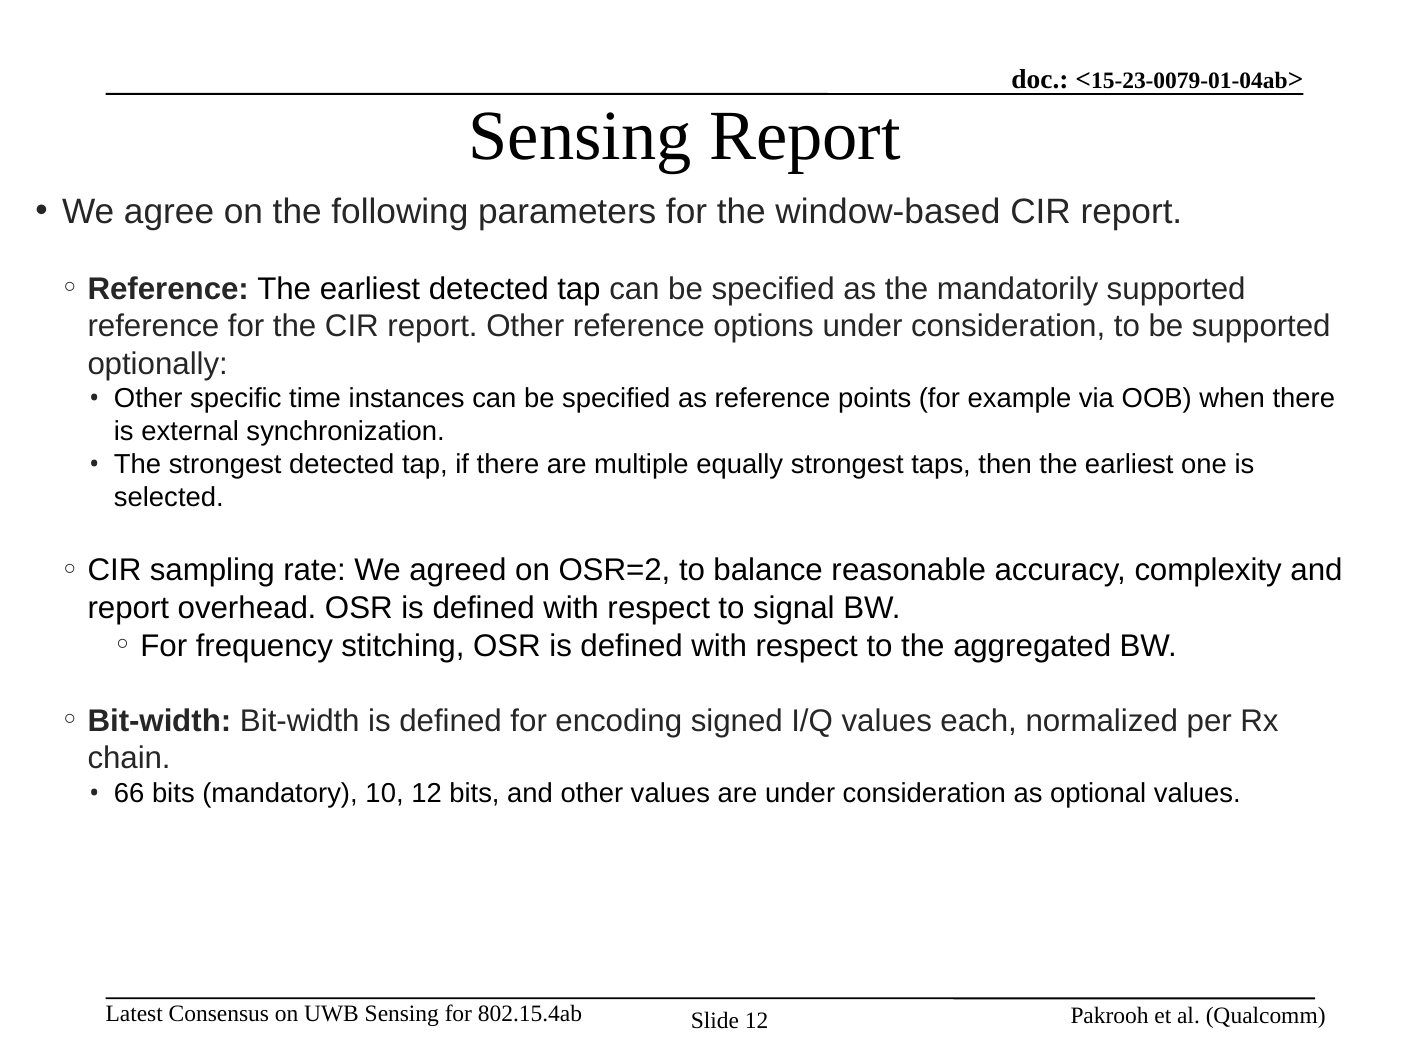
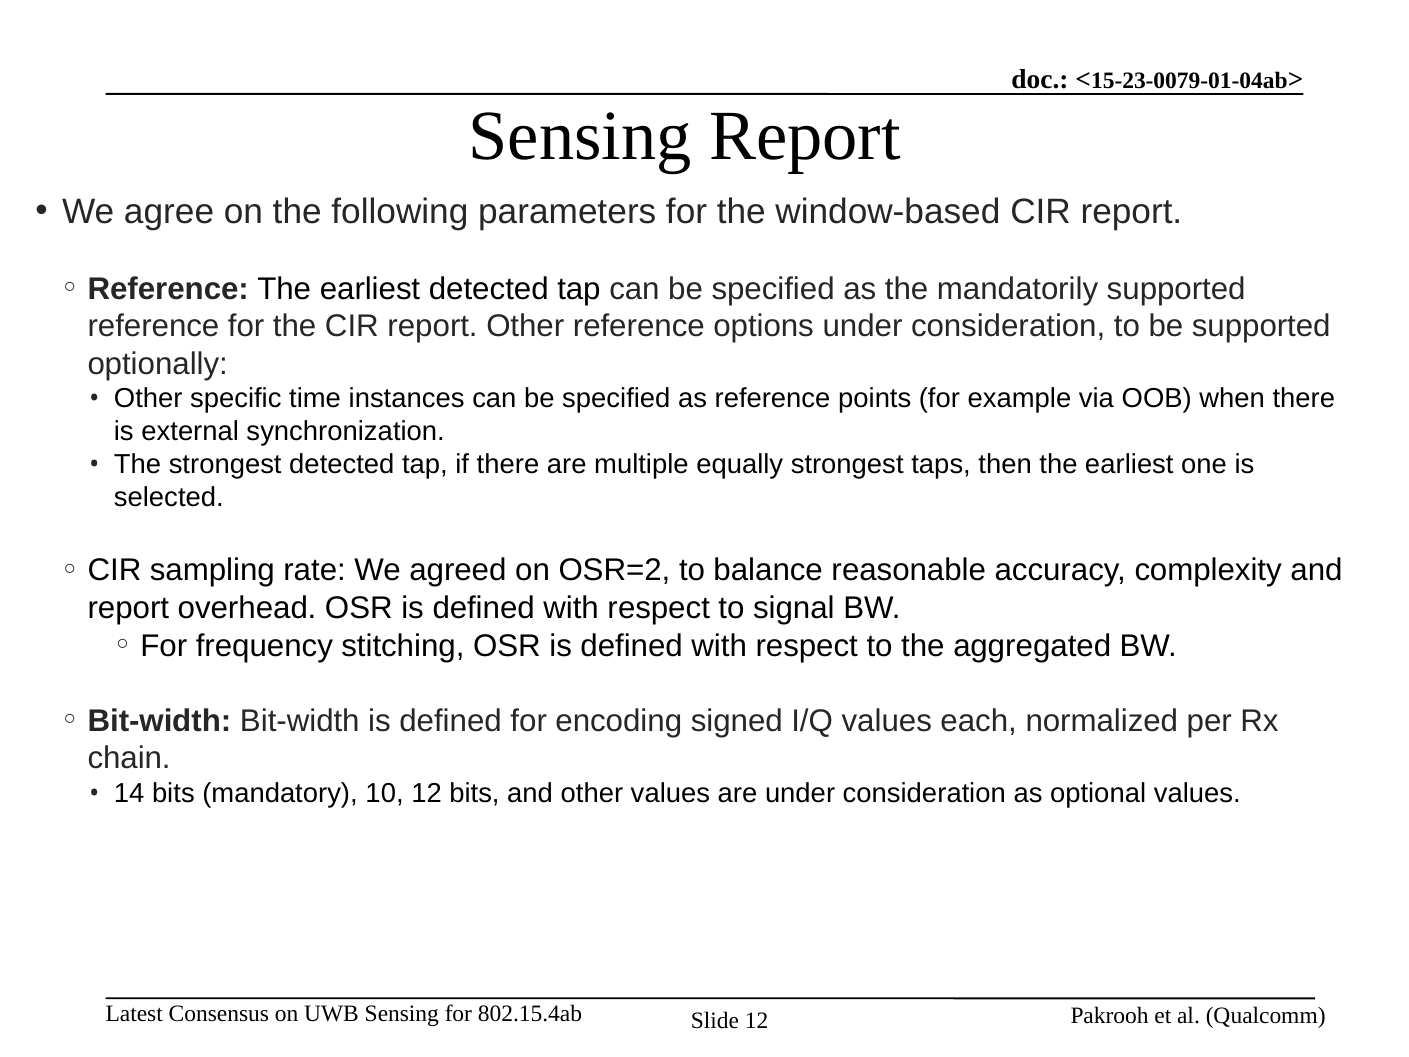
66: 66 -> 14
